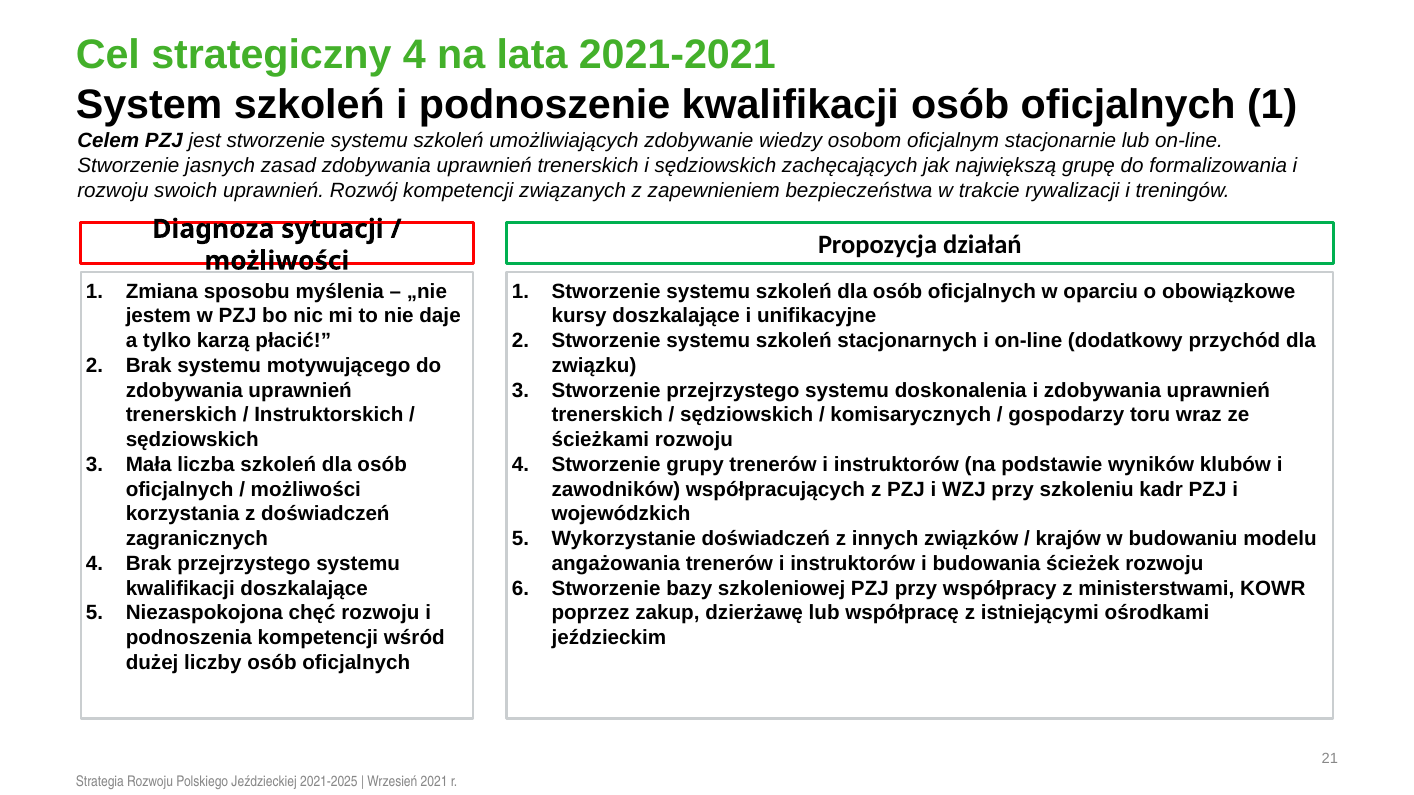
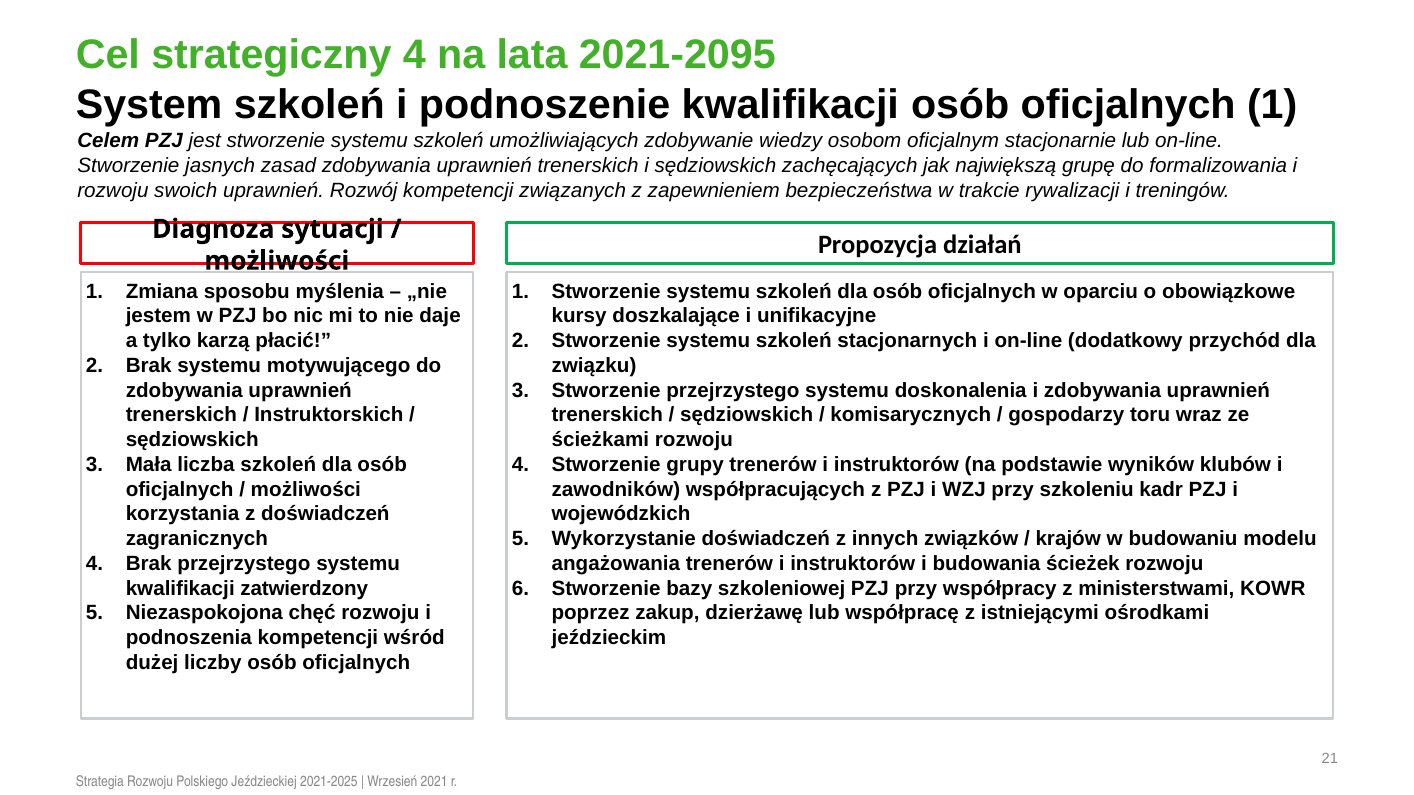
2021-2021: 2021-2021 -> 2021-2095
kwalifikacji doszkalające: doszkalające -> zatwierdzony
